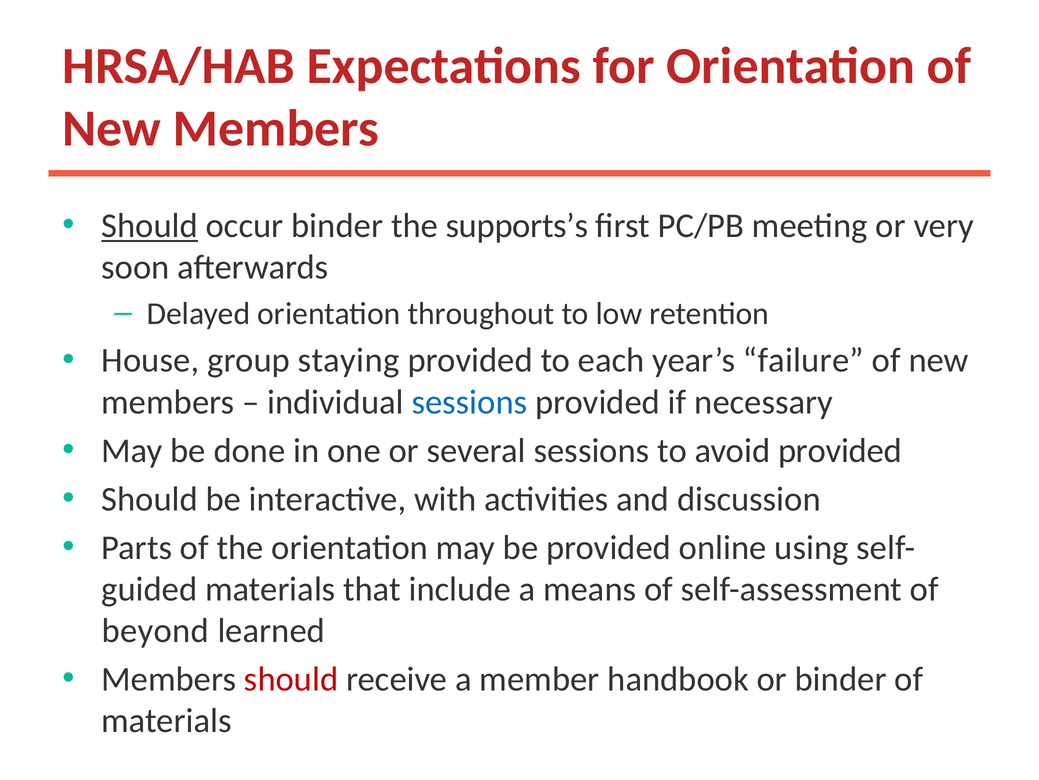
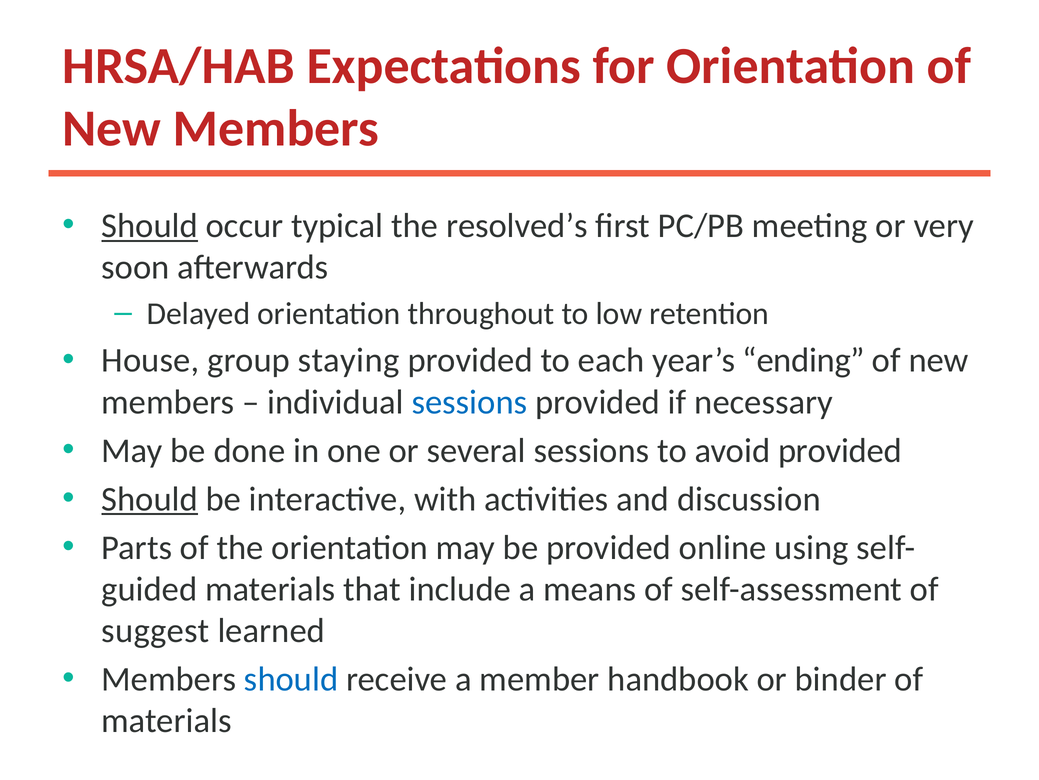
occur binder: binder -> typical
supports’s: supports’s -> resolved’s
failure: failure -> ending
Should at (150, 499) underline: none -> present
beyond: beyond -> suggest
should at (291, 679) colour: red -> blue
